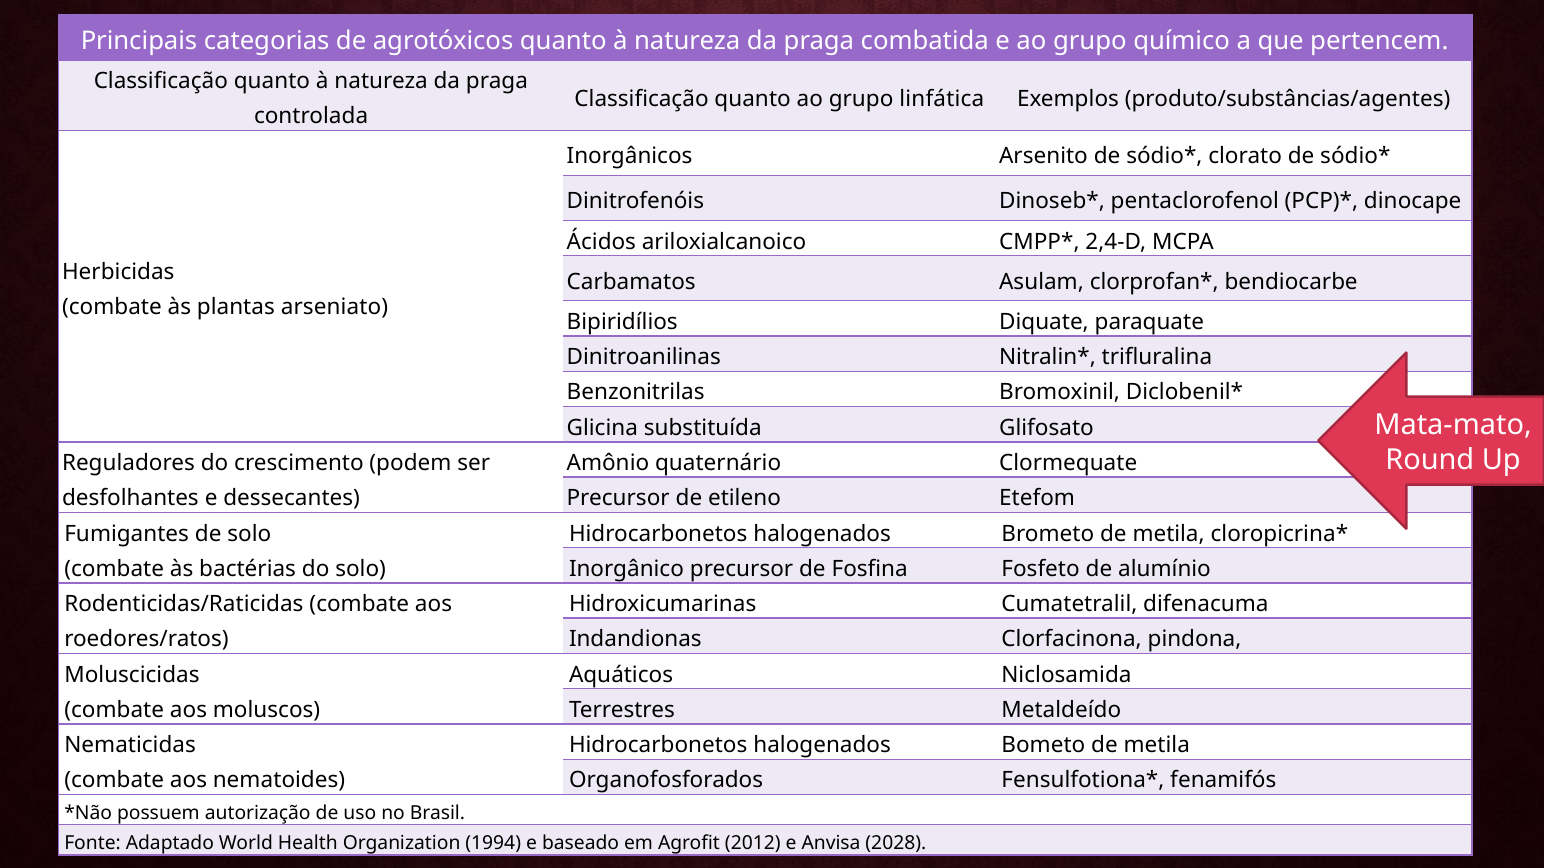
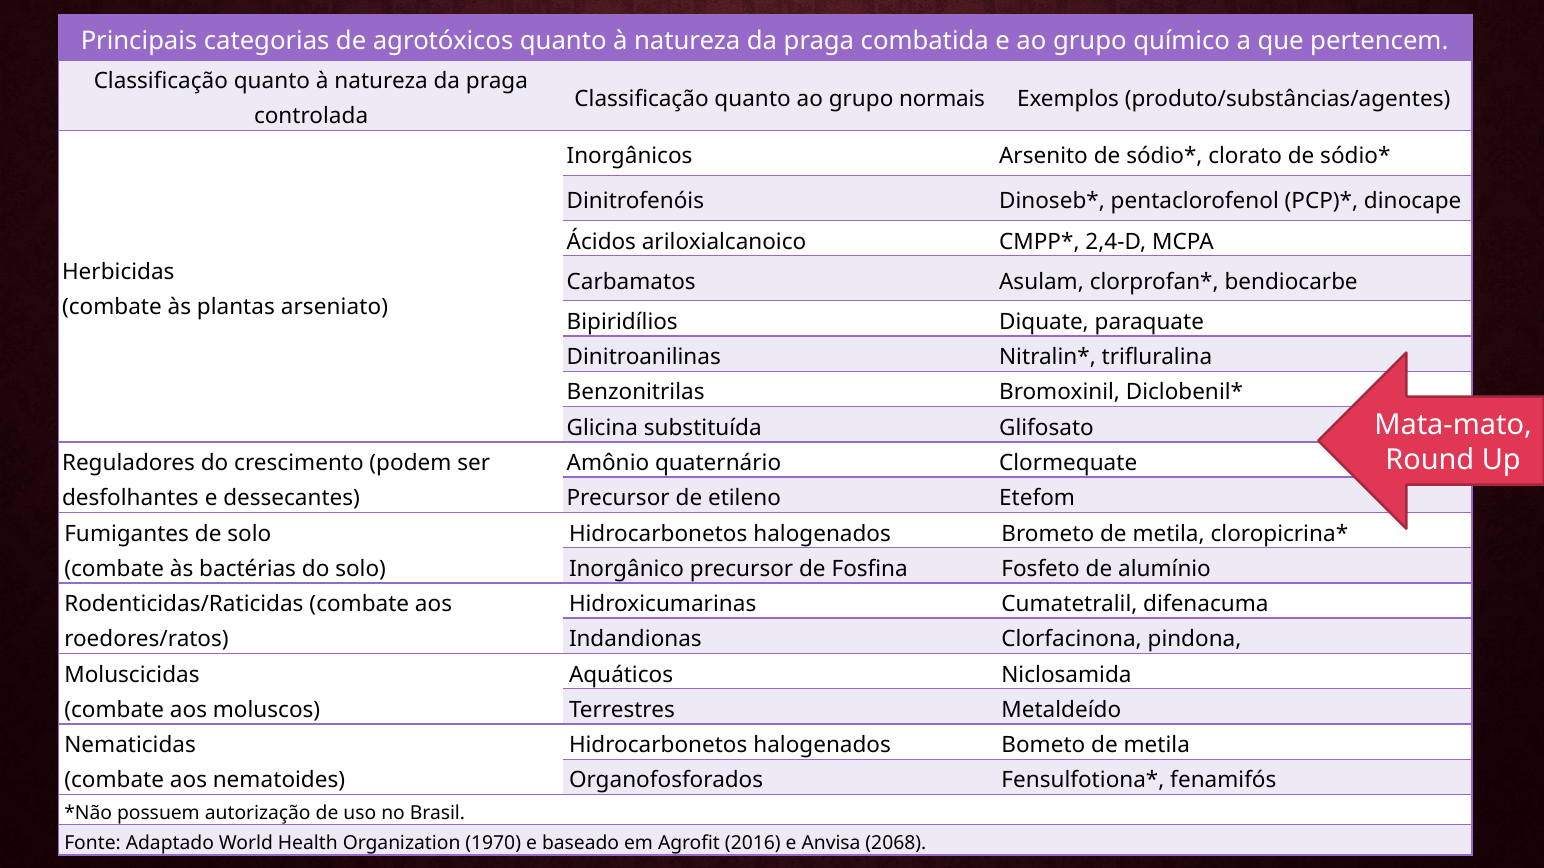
linfática: linfática -> normais
1994: 1994 -> 1970
2012: 2012 -> 2016
2028: 2028 -> 2068
